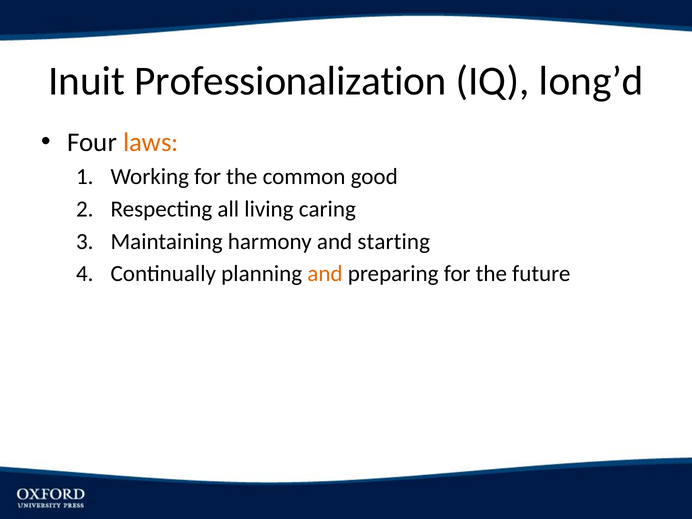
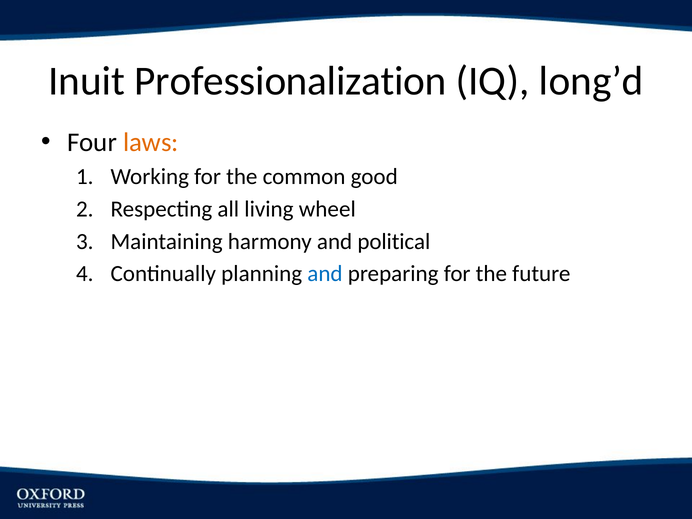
caring: caring -> wheel
starting: starting -> political
and at (325, 274) colour: orange -> blue
